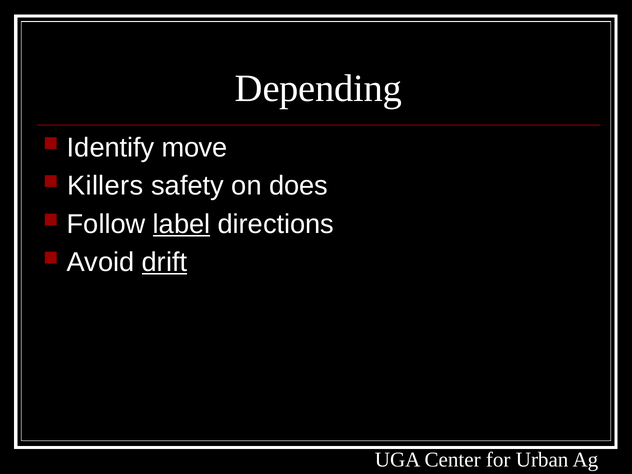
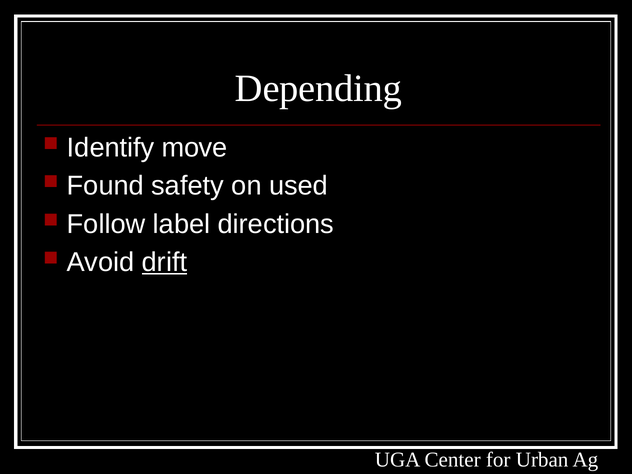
Killers: Killers -> Found
does: does -> used
label underline: present -> none
